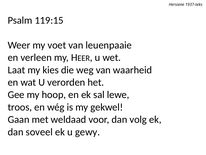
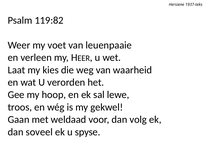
119:15: 119:15 -> 119:82
gewy: gewy -> spyse
